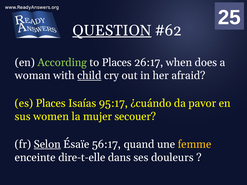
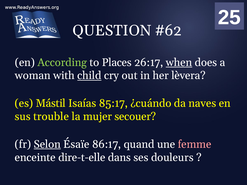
QUESTION underline: present -> none
when underline: none -> present
afraid: afraid -> lèvera
es Places: Places -> Mástil
95:17: 95:17 -> 85:17
pavor: pavor -> naves
women: women -> trouble
56:17: 56:17 -> 86:17
femme colour: yellow -> pink
